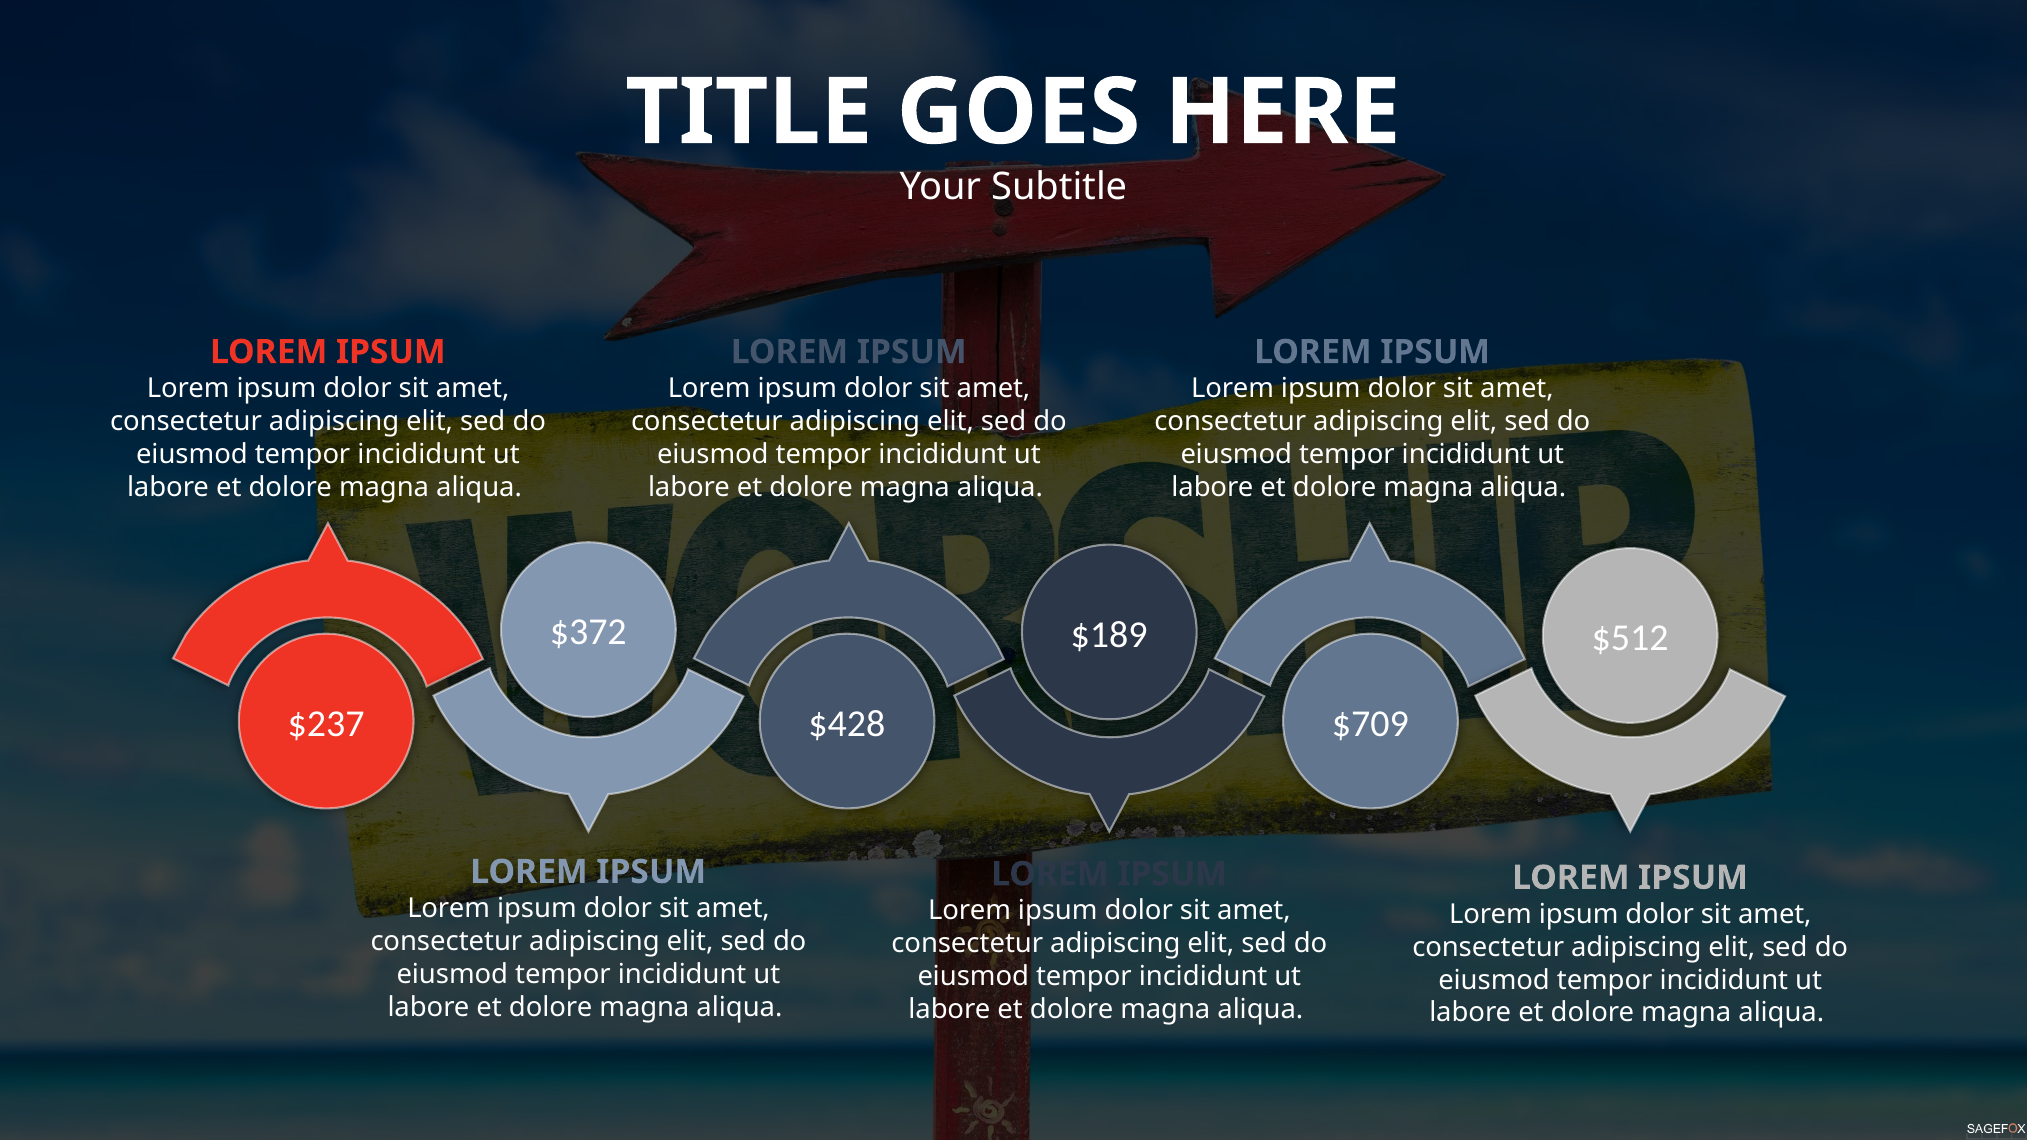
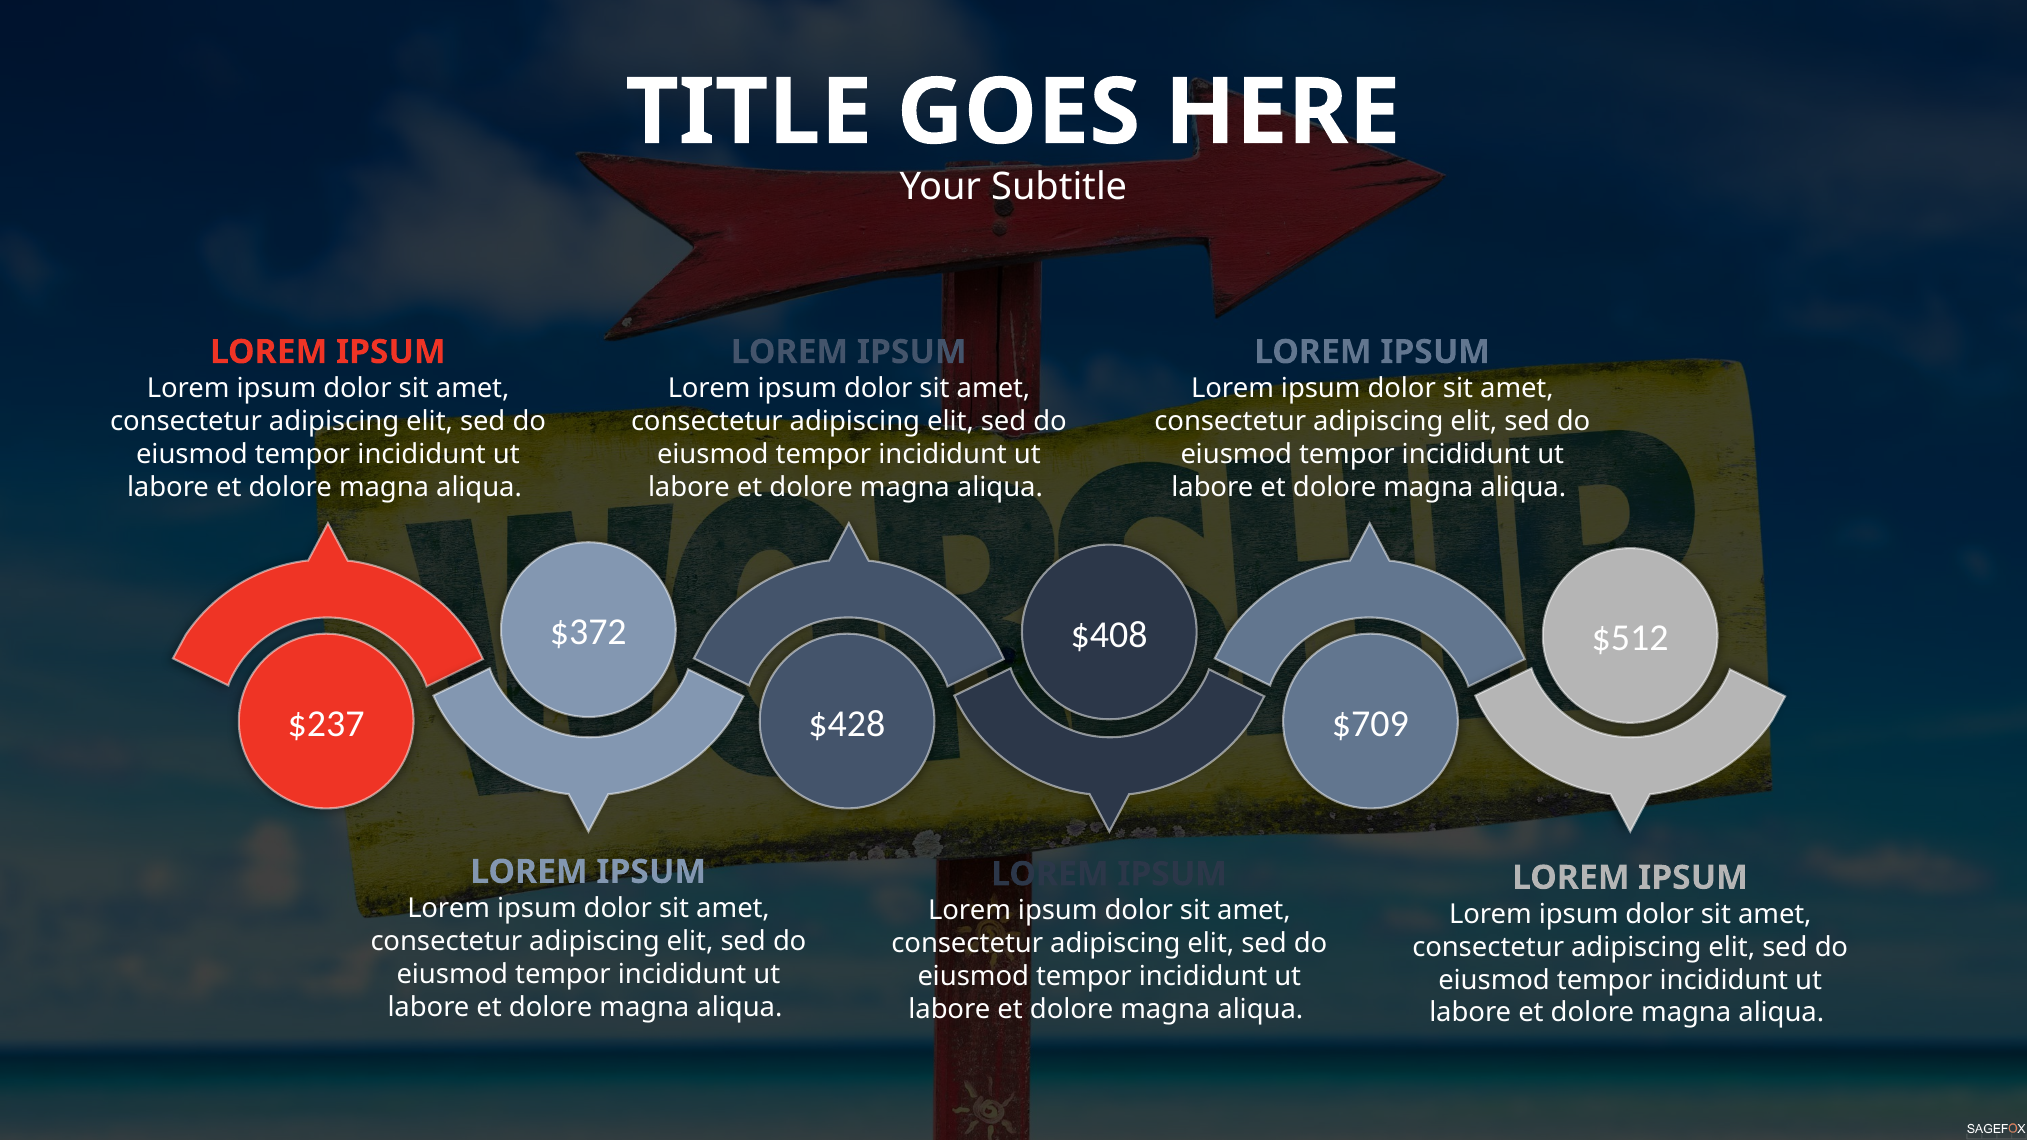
$189: $189 -> $408
